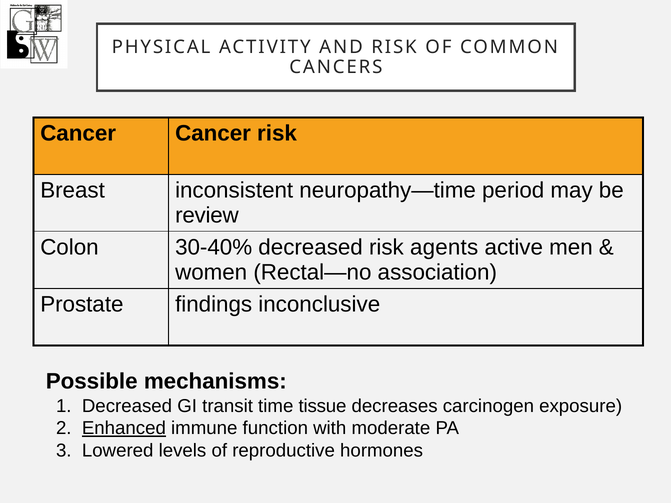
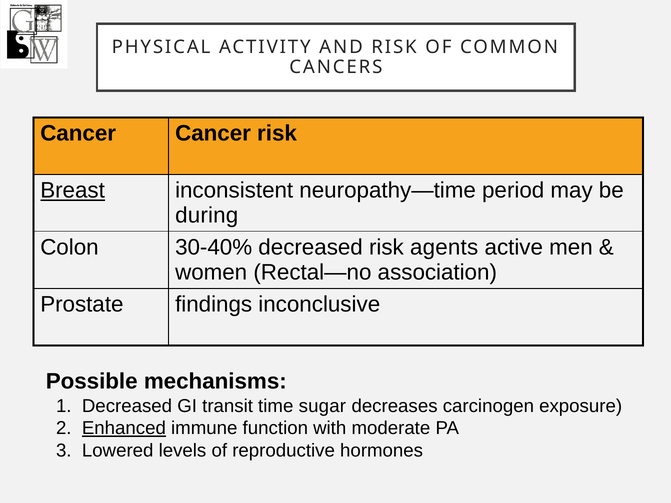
Breast underline: none -> present
review: review -> during
tissue: tissue -> sugar
